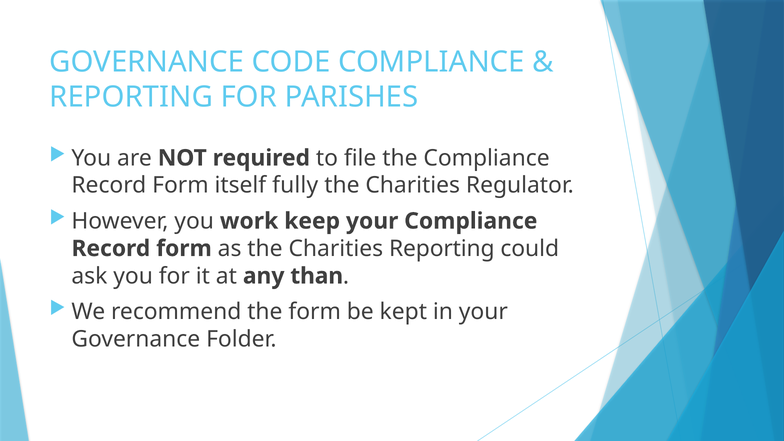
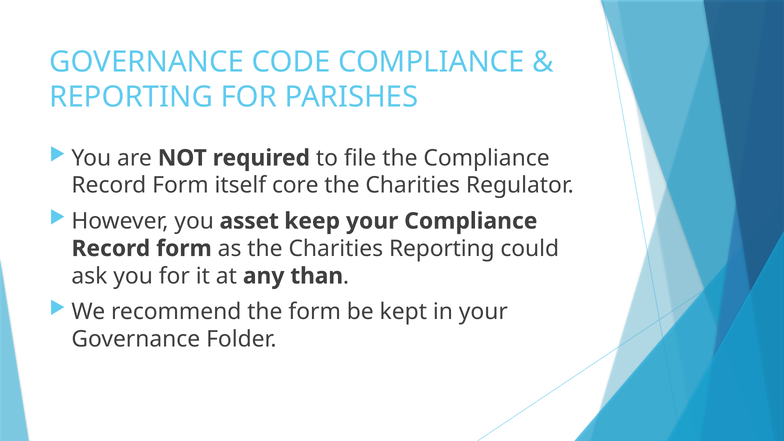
fully: fully -> core
work: work -> asset
